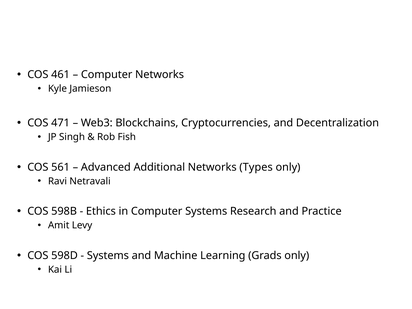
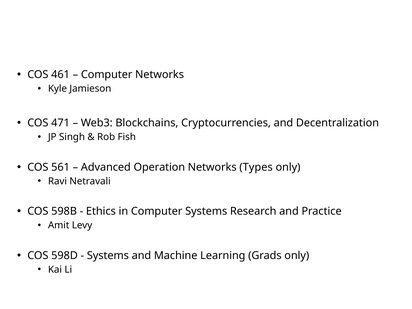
Additional: Additional -> Operation
